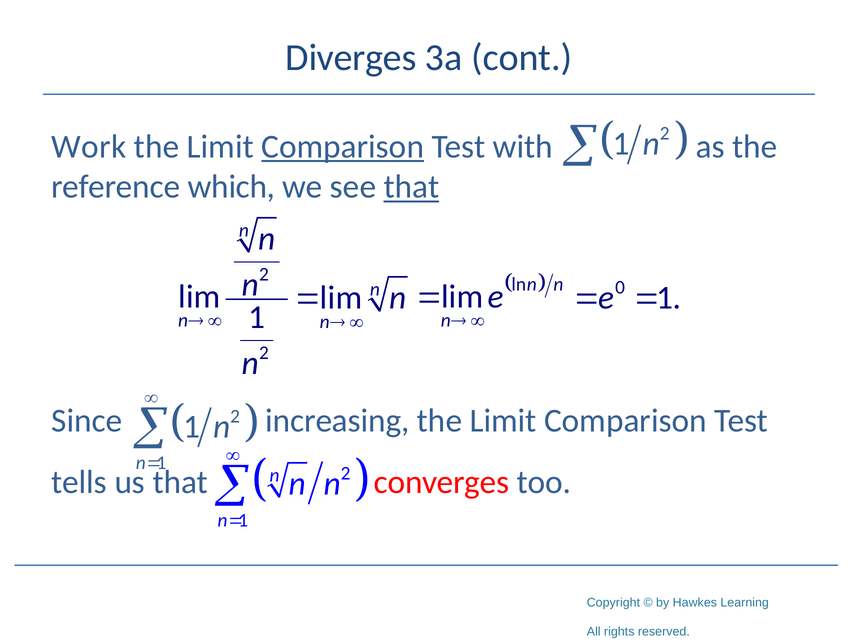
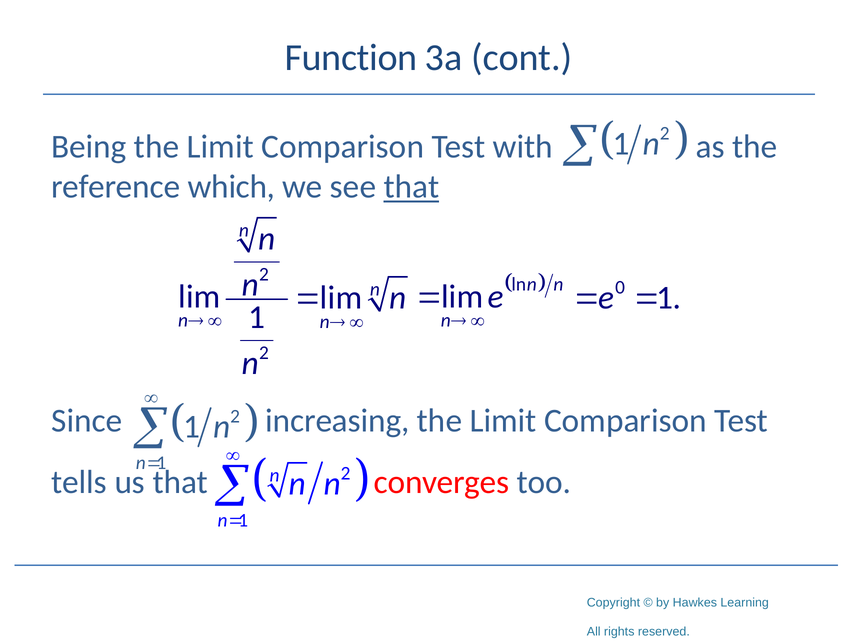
Diverges: Diverges -> Function
Work: Work -> Being
Comparison at (343, 147) underline: present -> none
